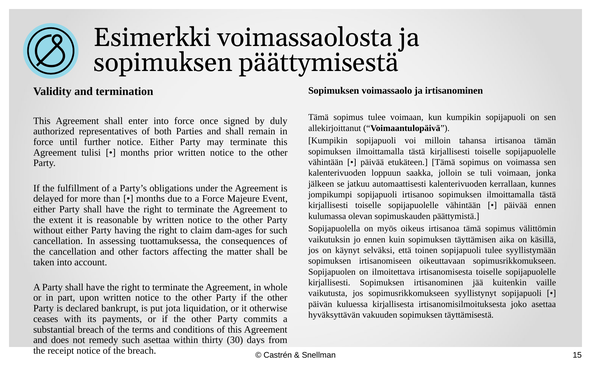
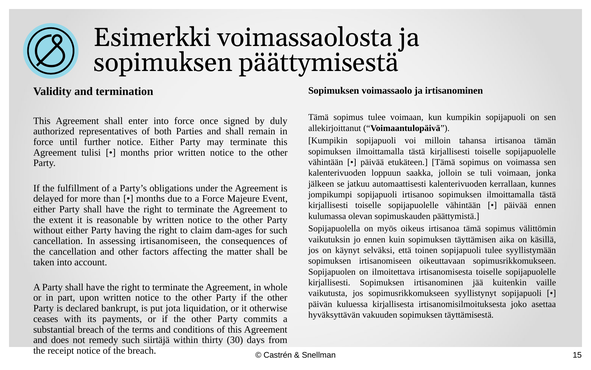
assessing tuottamuksessa: tuottamuksessa -> irtisanomiseen
such asettaa: asettaa -> siirtäjä
